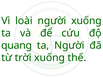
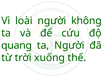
người xuống: xuống -> không
